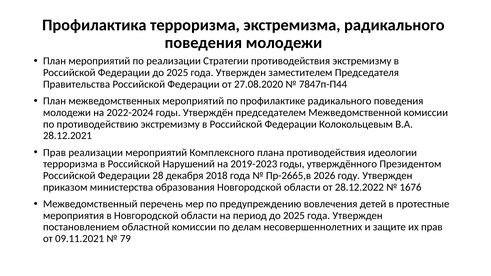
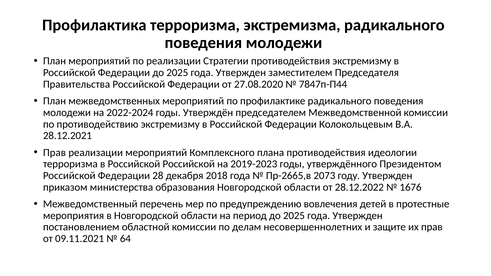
Российской Нарушений: Нарушений -> Российской
2026: 2026 -> 2073
79: 79 -> 64
